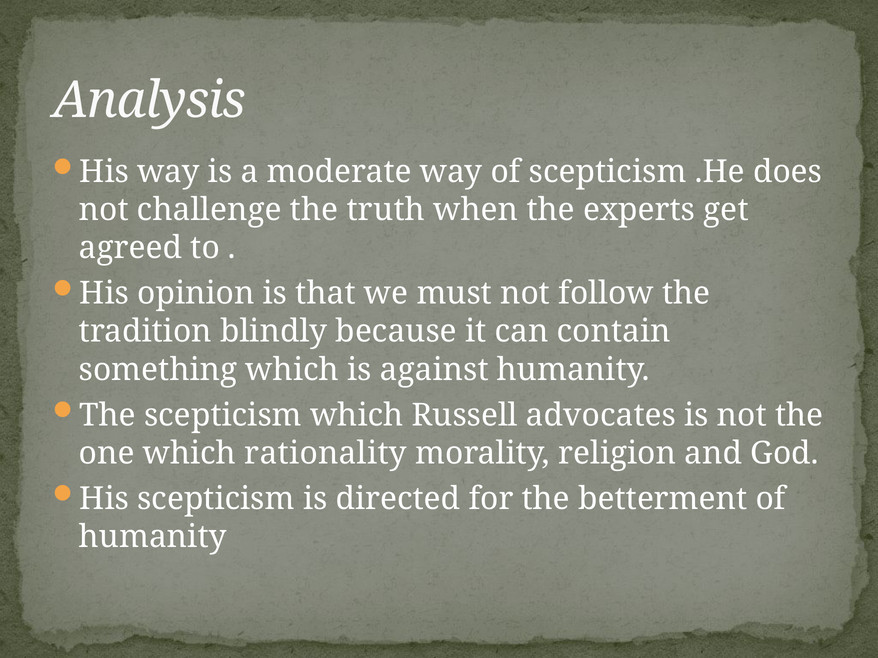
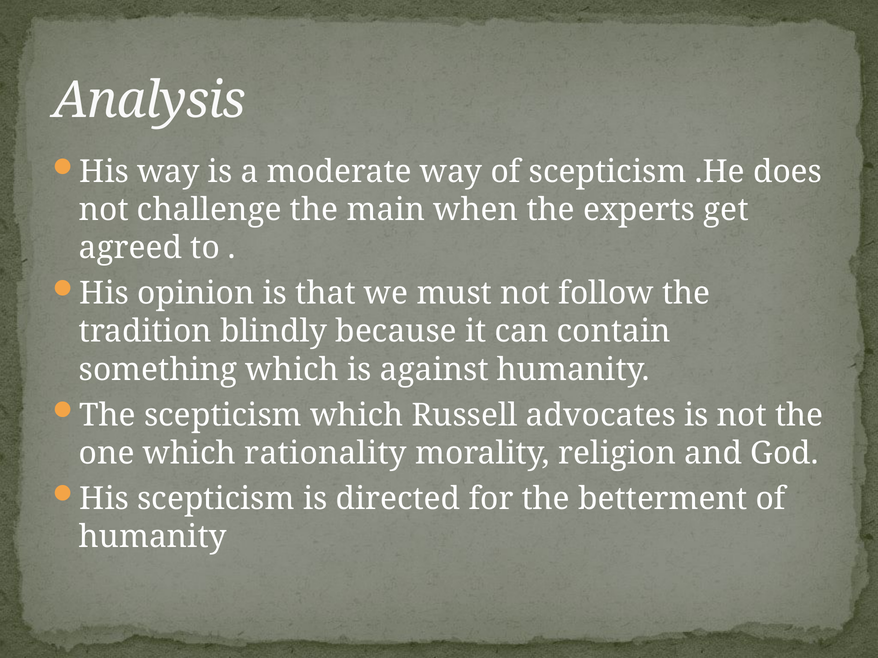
truth: truth -> main
